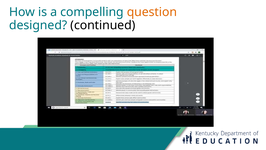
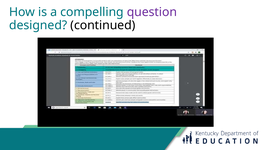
question colour: orange -> purple
